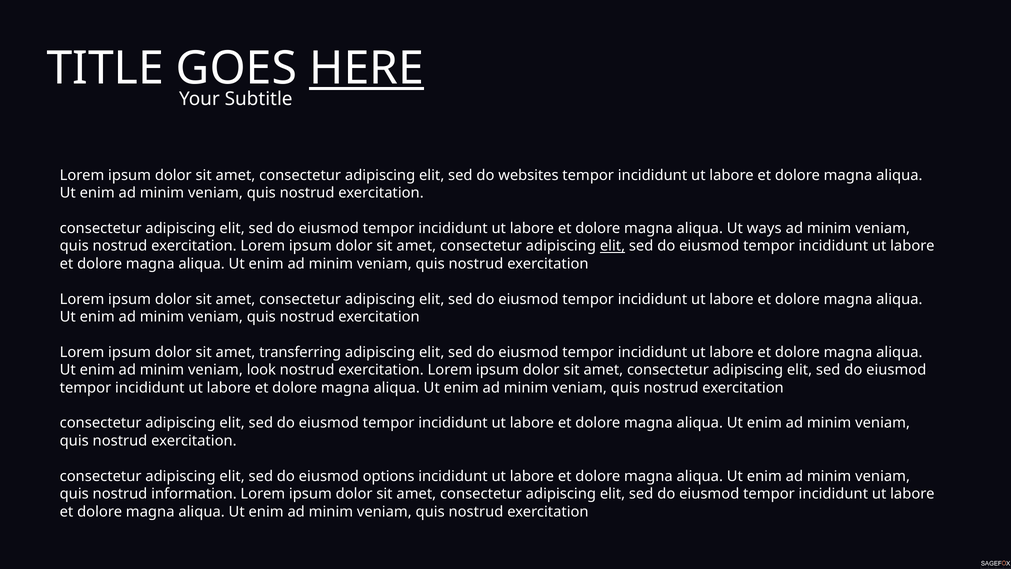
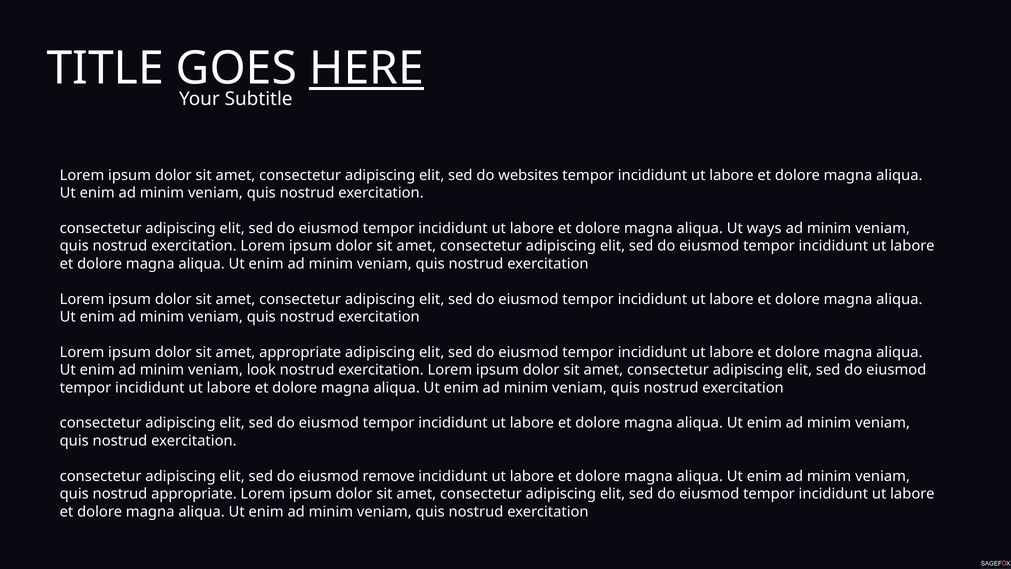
elit at (613, 246) underline: present -> none
amet transferring: transferring -> appropriate
options: options -> remove
nostrud information: information -> appropriate
